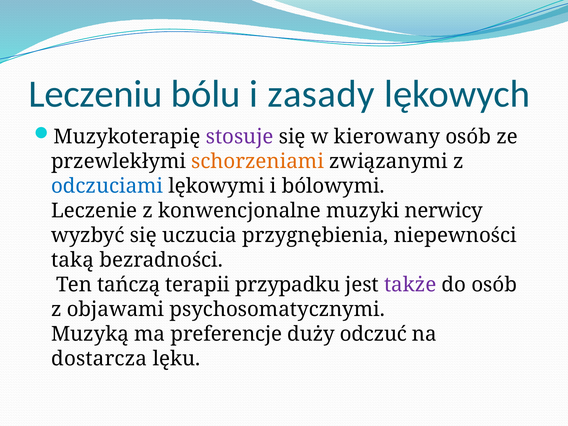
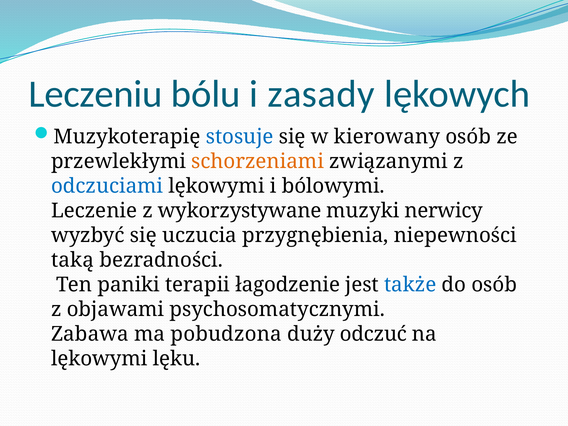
stosuje colour: purple -> blue
konwencjonalne: konwencjonalne -> wykorzystywane
tańczą: tańczą -> paniki
przypadku: przypadku -> łagodzenie
także colour: purple -> blue
Muzyką: Muzyką -> Zabawa
preferencje: preferencje -> pobudzona
dostarcza at (99, 359): dostarcza -> lękowymi
